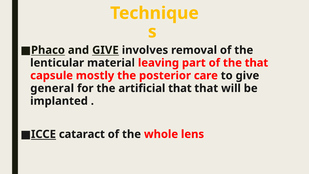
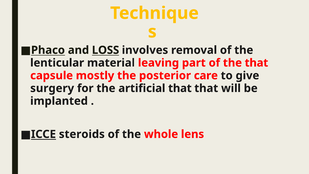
and GIVE: GIVE -> LOSS
general: general -> surgery
cataract: cataract -> steroids
